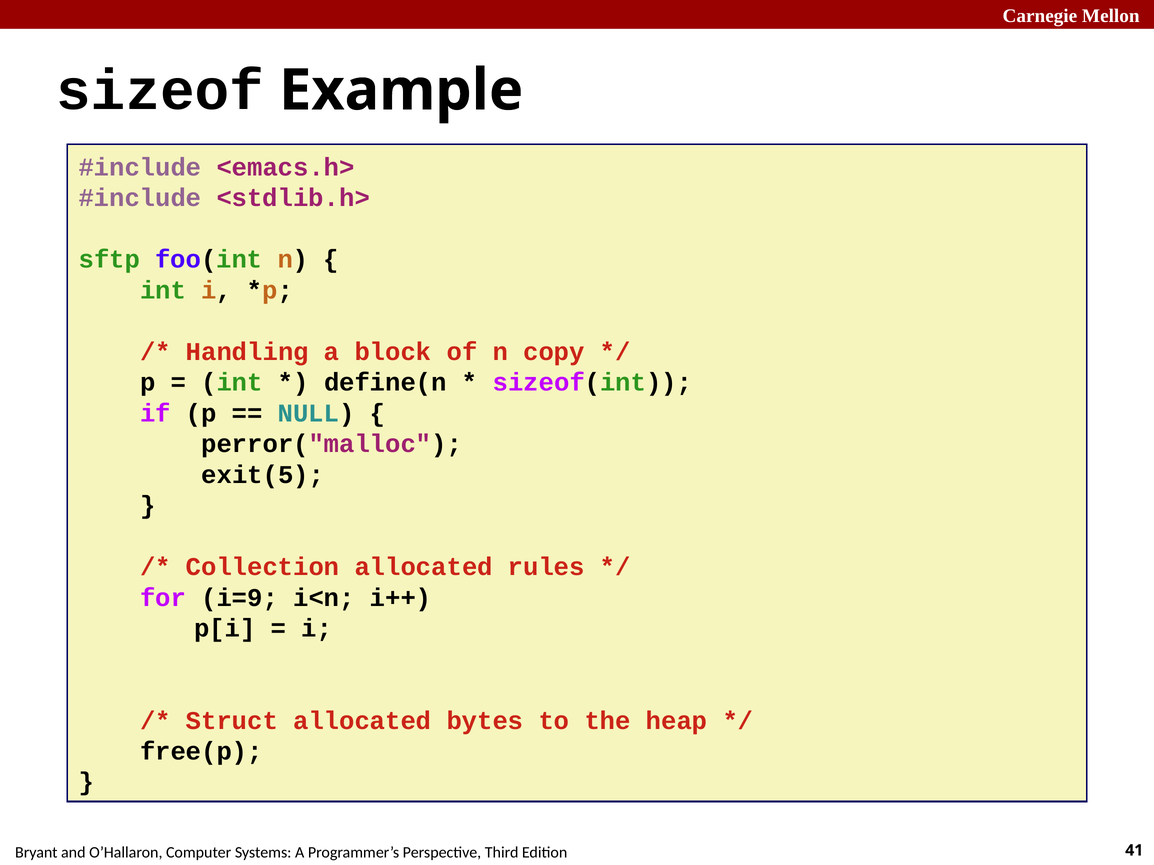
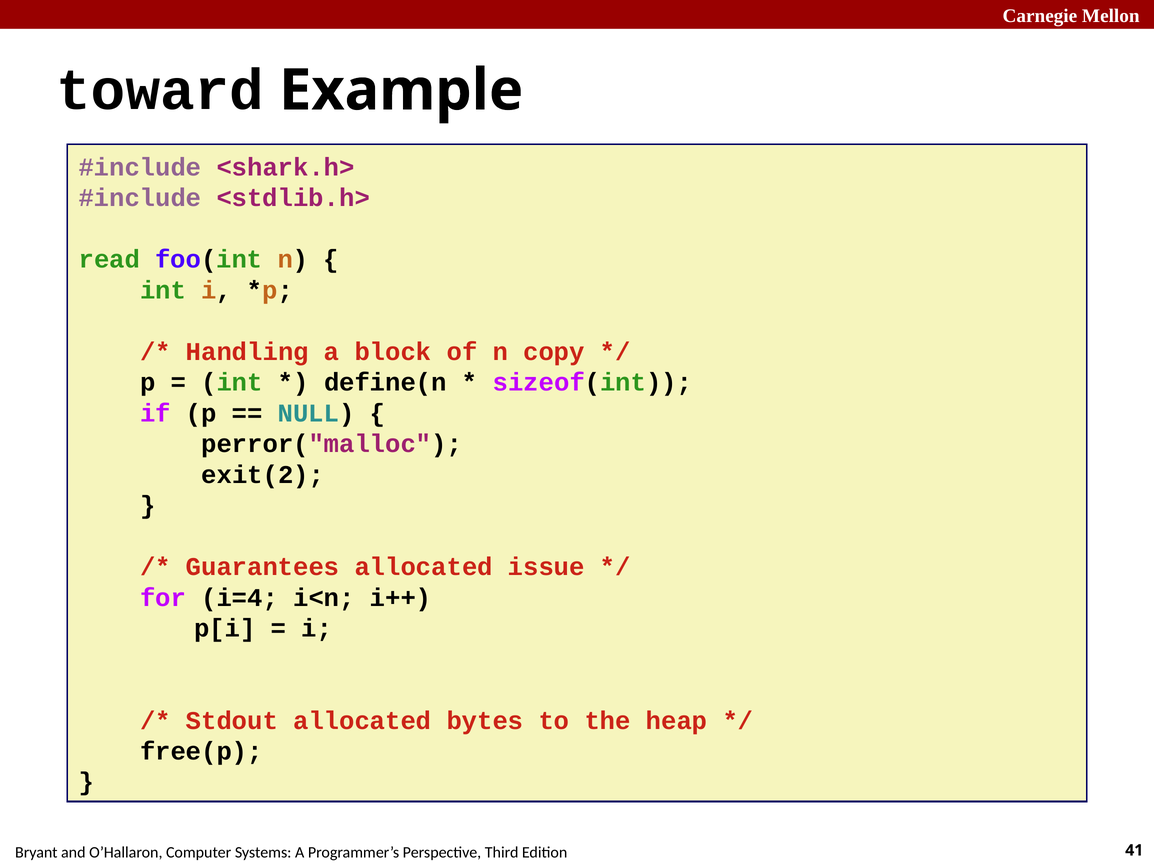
sizeof: sizeof -> toward
<emacs.h>: <emacs.h> -> <shark.h>
sftp: sftp -> read
exit(5: exit(5 -> exit(2
Collection: Collection -> Guarantees
rules: rules -> issue
i=9: i=9 -> i=4
Struct: Struct -> Stdout
